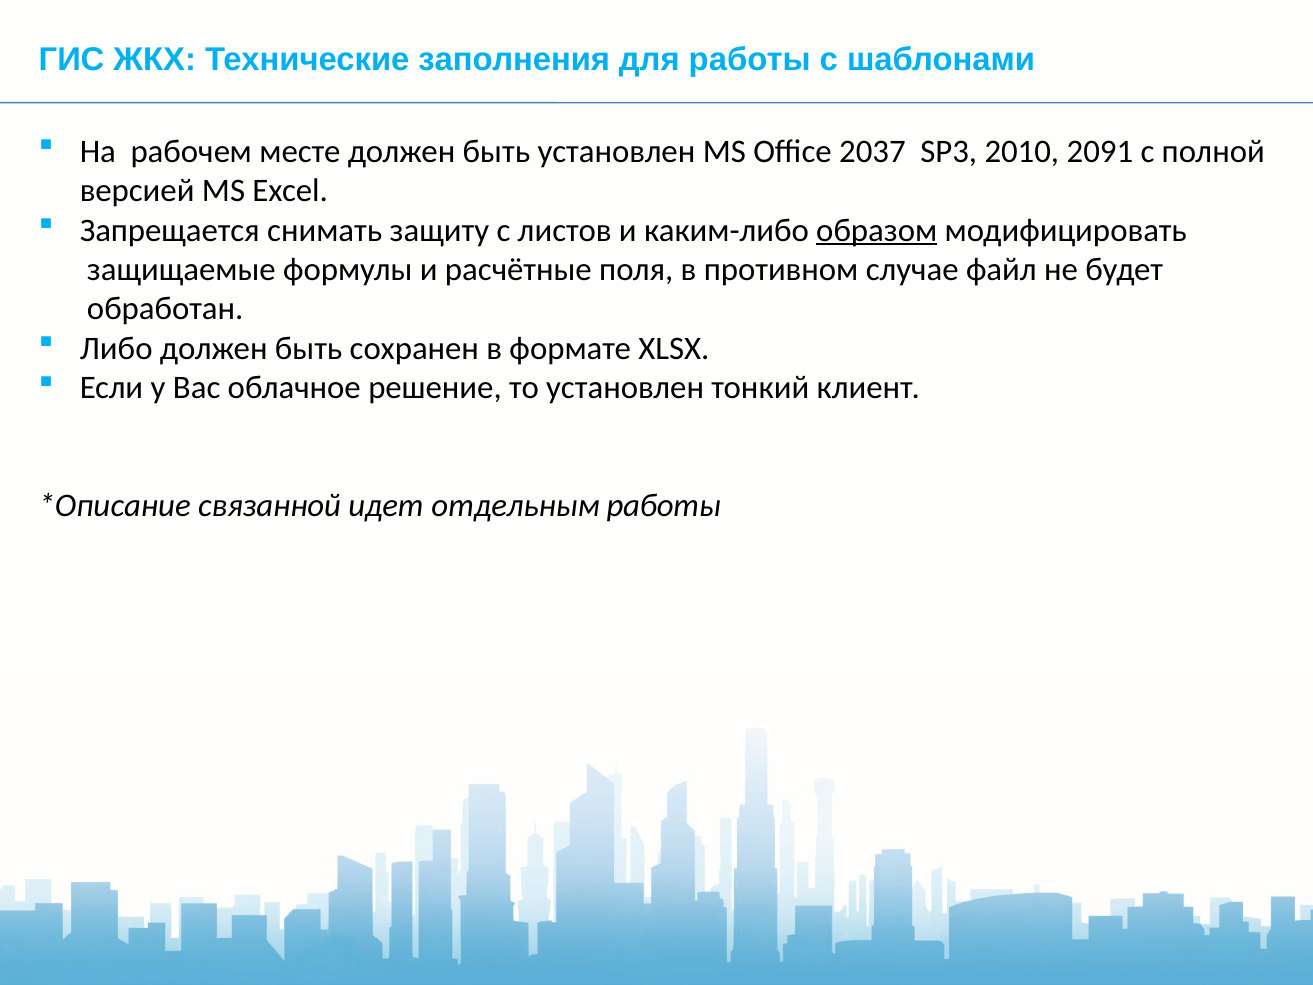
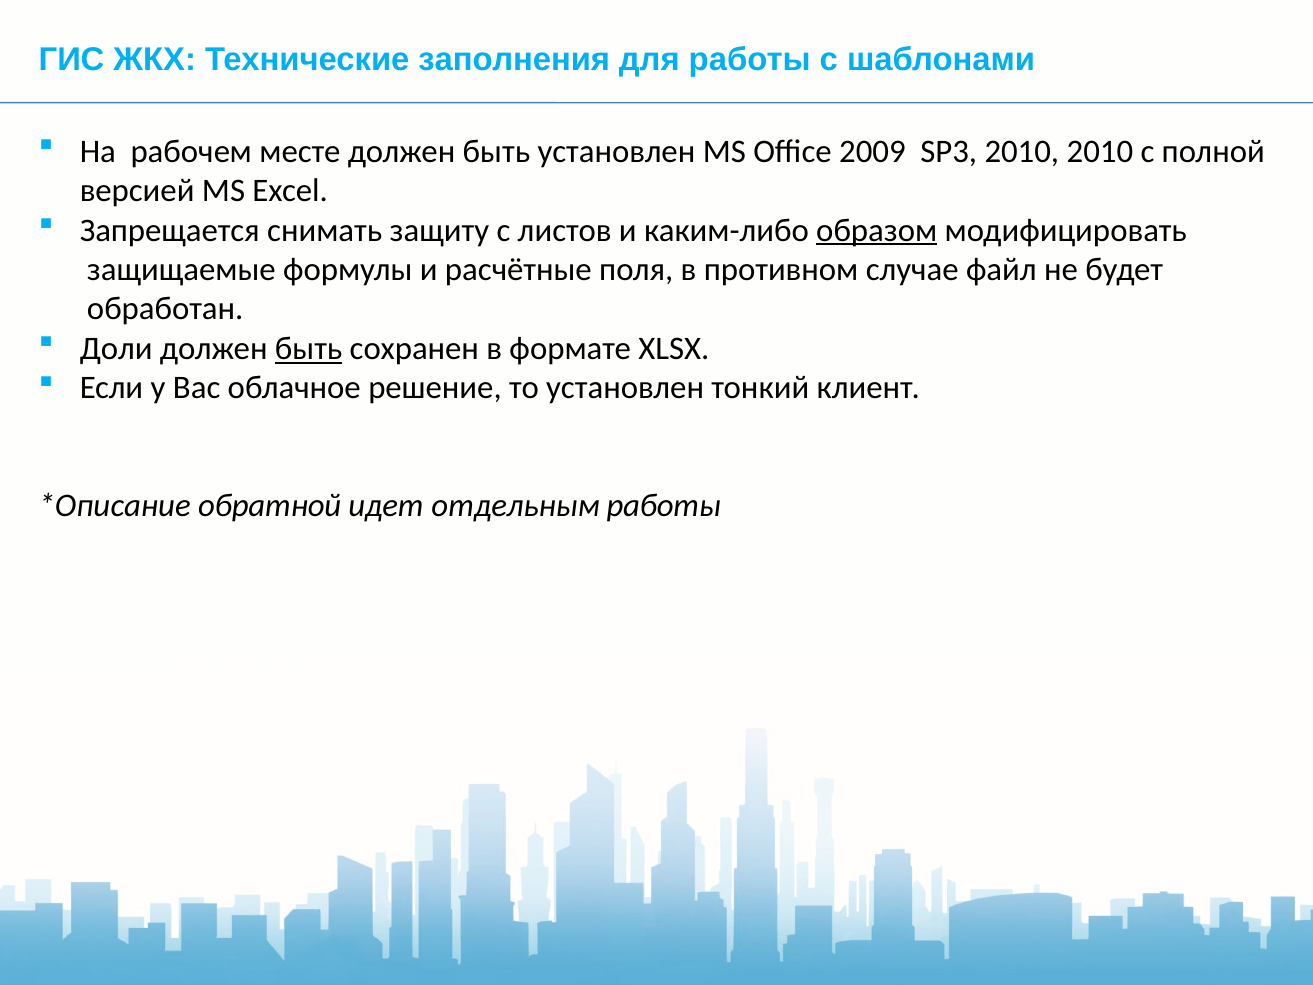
2037: 2037 -> 2009
2010 2091: 2091 -> 2010
Либо: Либо -> Доли
быть at (309, 348) underline: none -> present
связанной: связанной -> обратной
